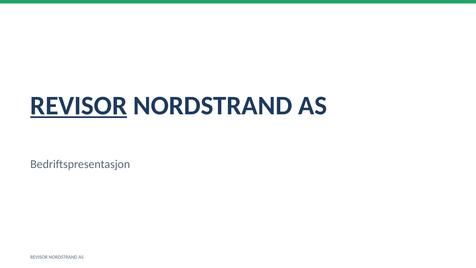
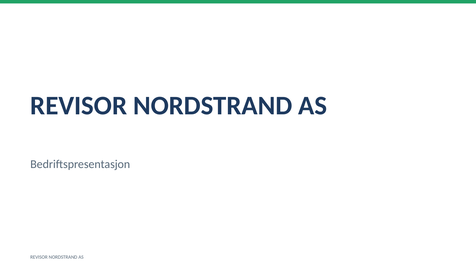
REVISOR at (79, 106) underline: present -> none
